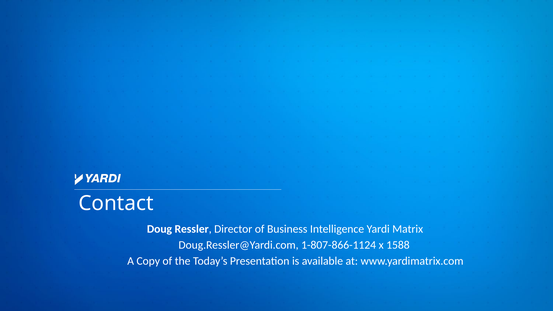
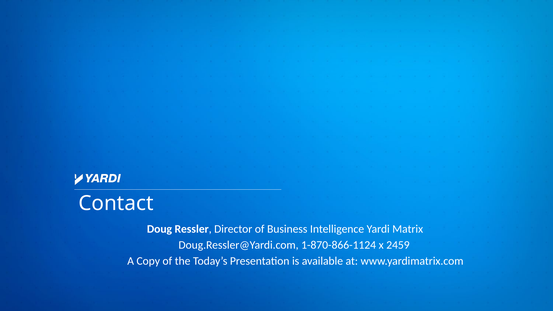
1-807-866-1124: 1-807-866-1124 -> 1-870-866-1124
1588: 1588 -> 2459
